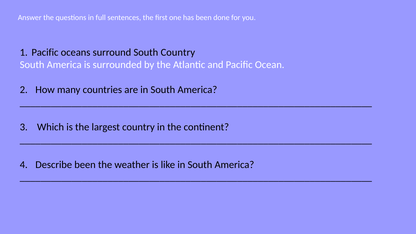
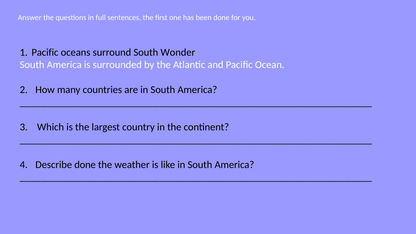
South Country: Country -> Wonder
Describe been: been -> done
